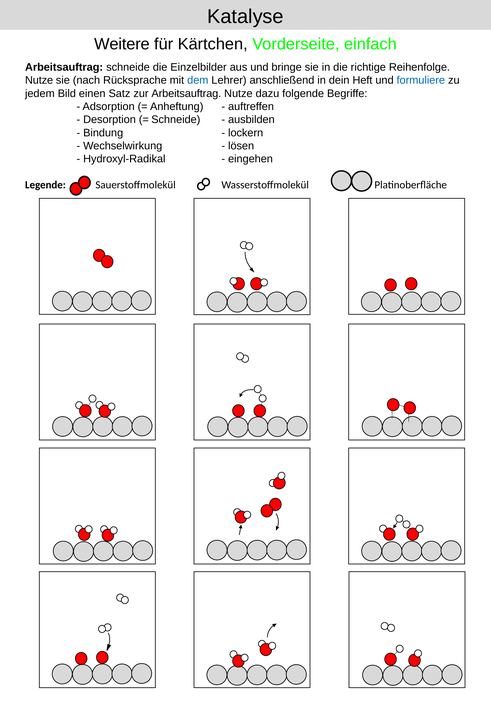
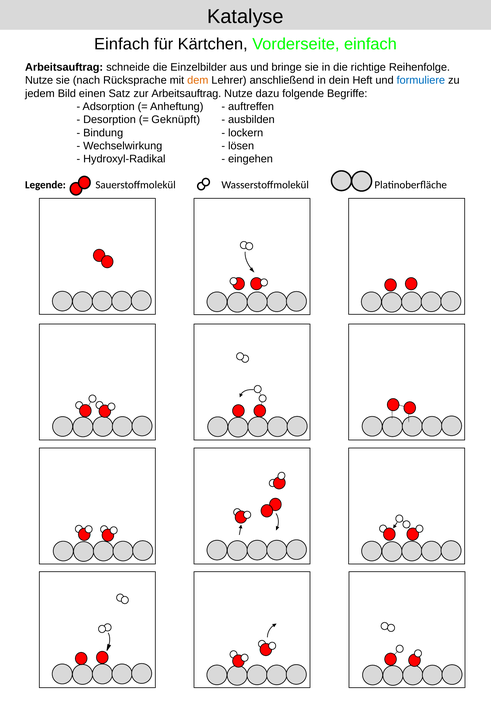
Weitere at (122, 44): Weitere -> Einfach
dem colour: blue -> orange
Schneide at (176, 120): Schneide -> Geknüpft
